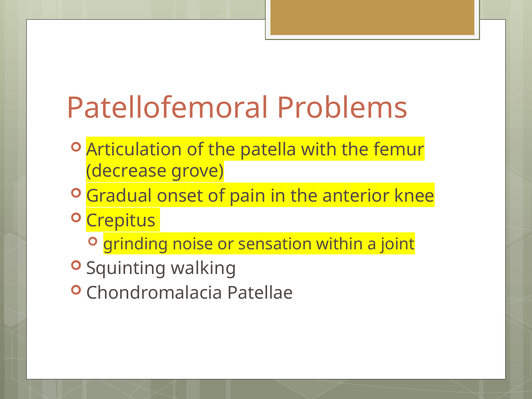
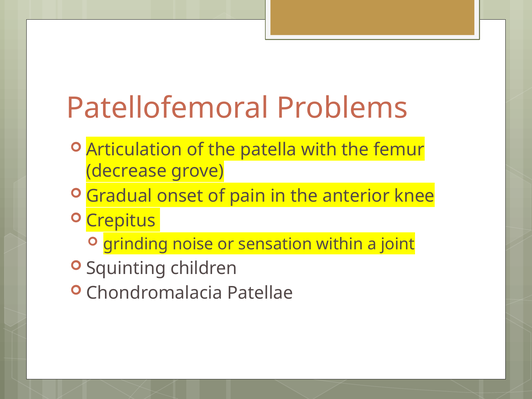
walking: walking -> children
